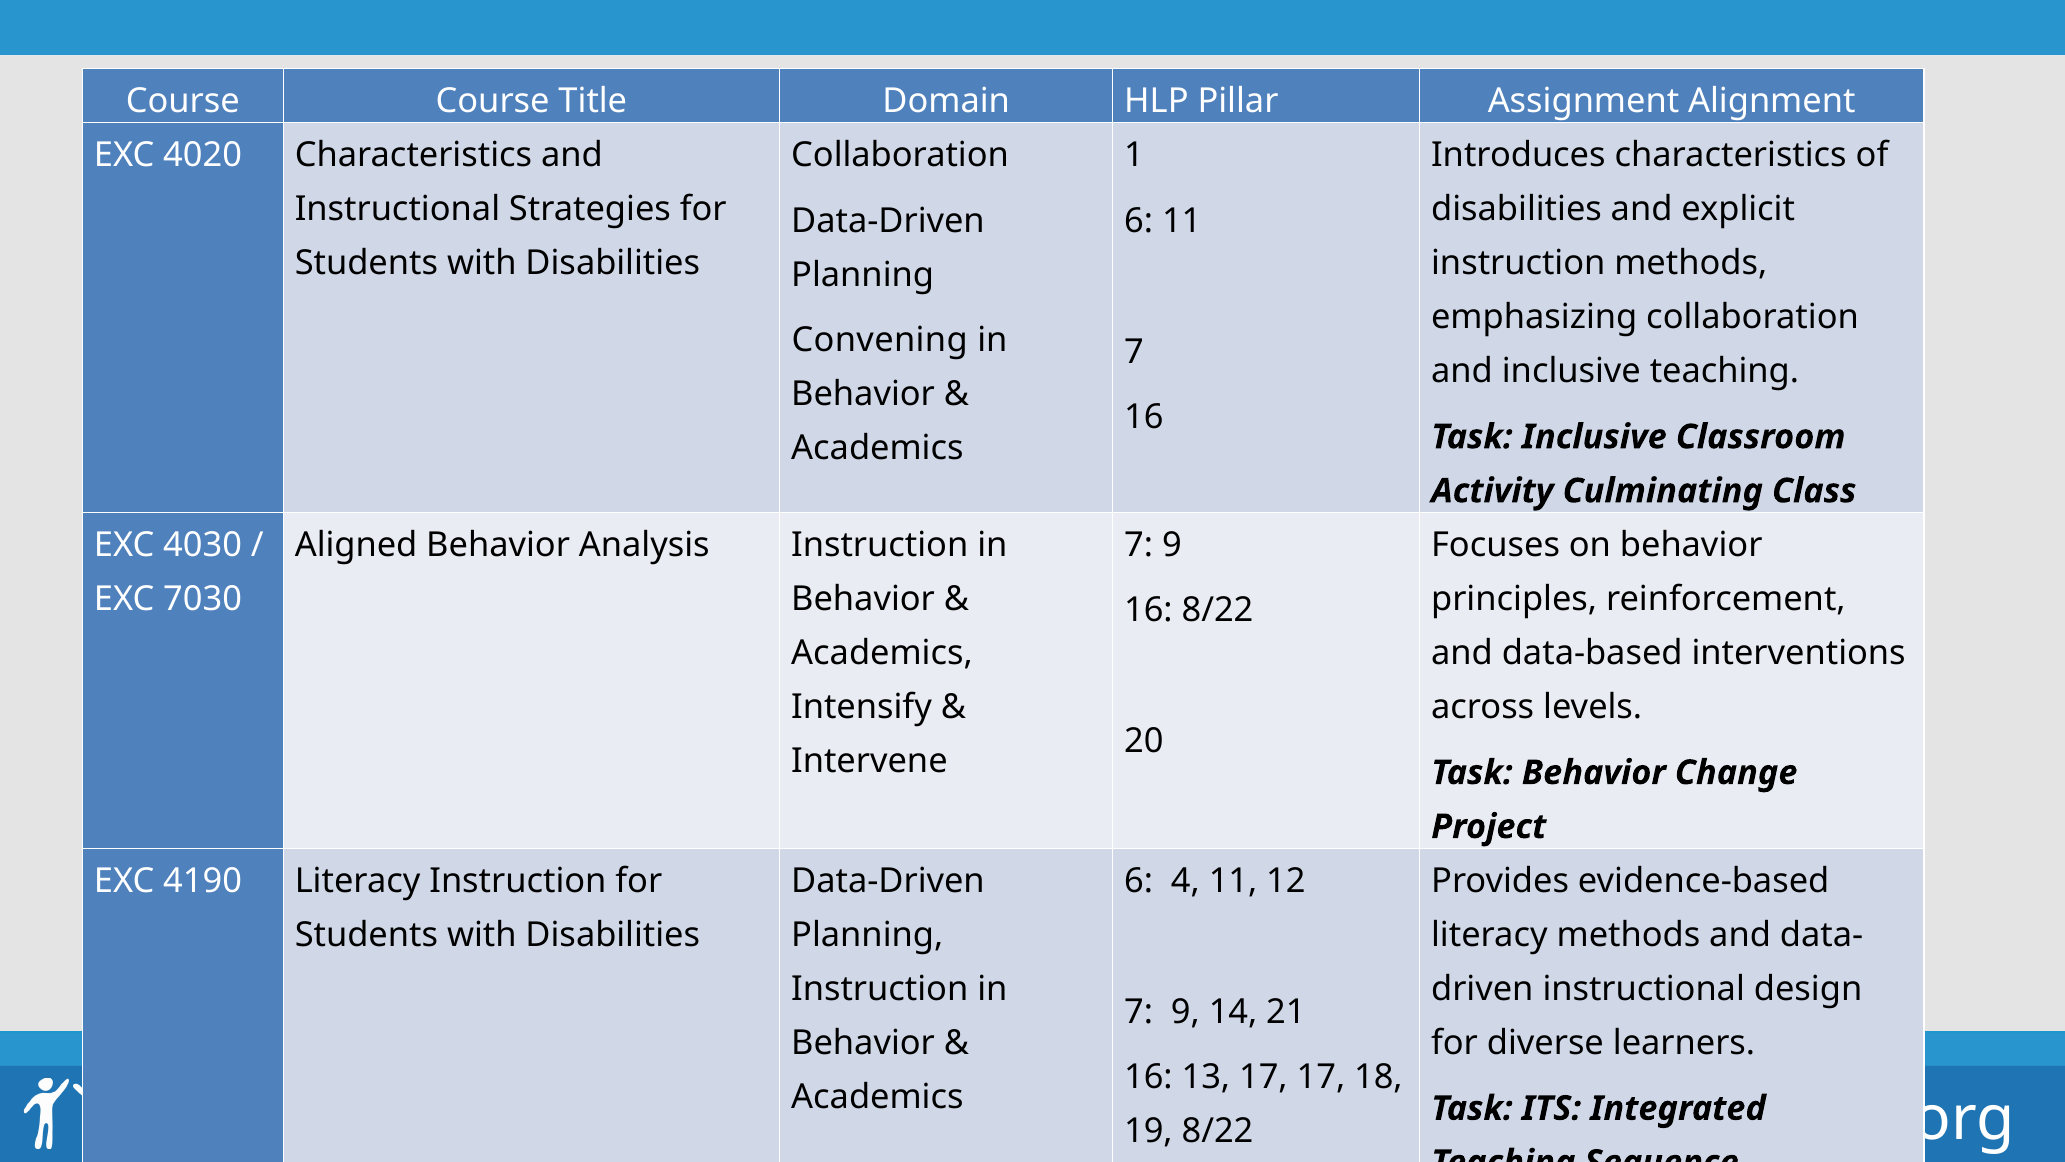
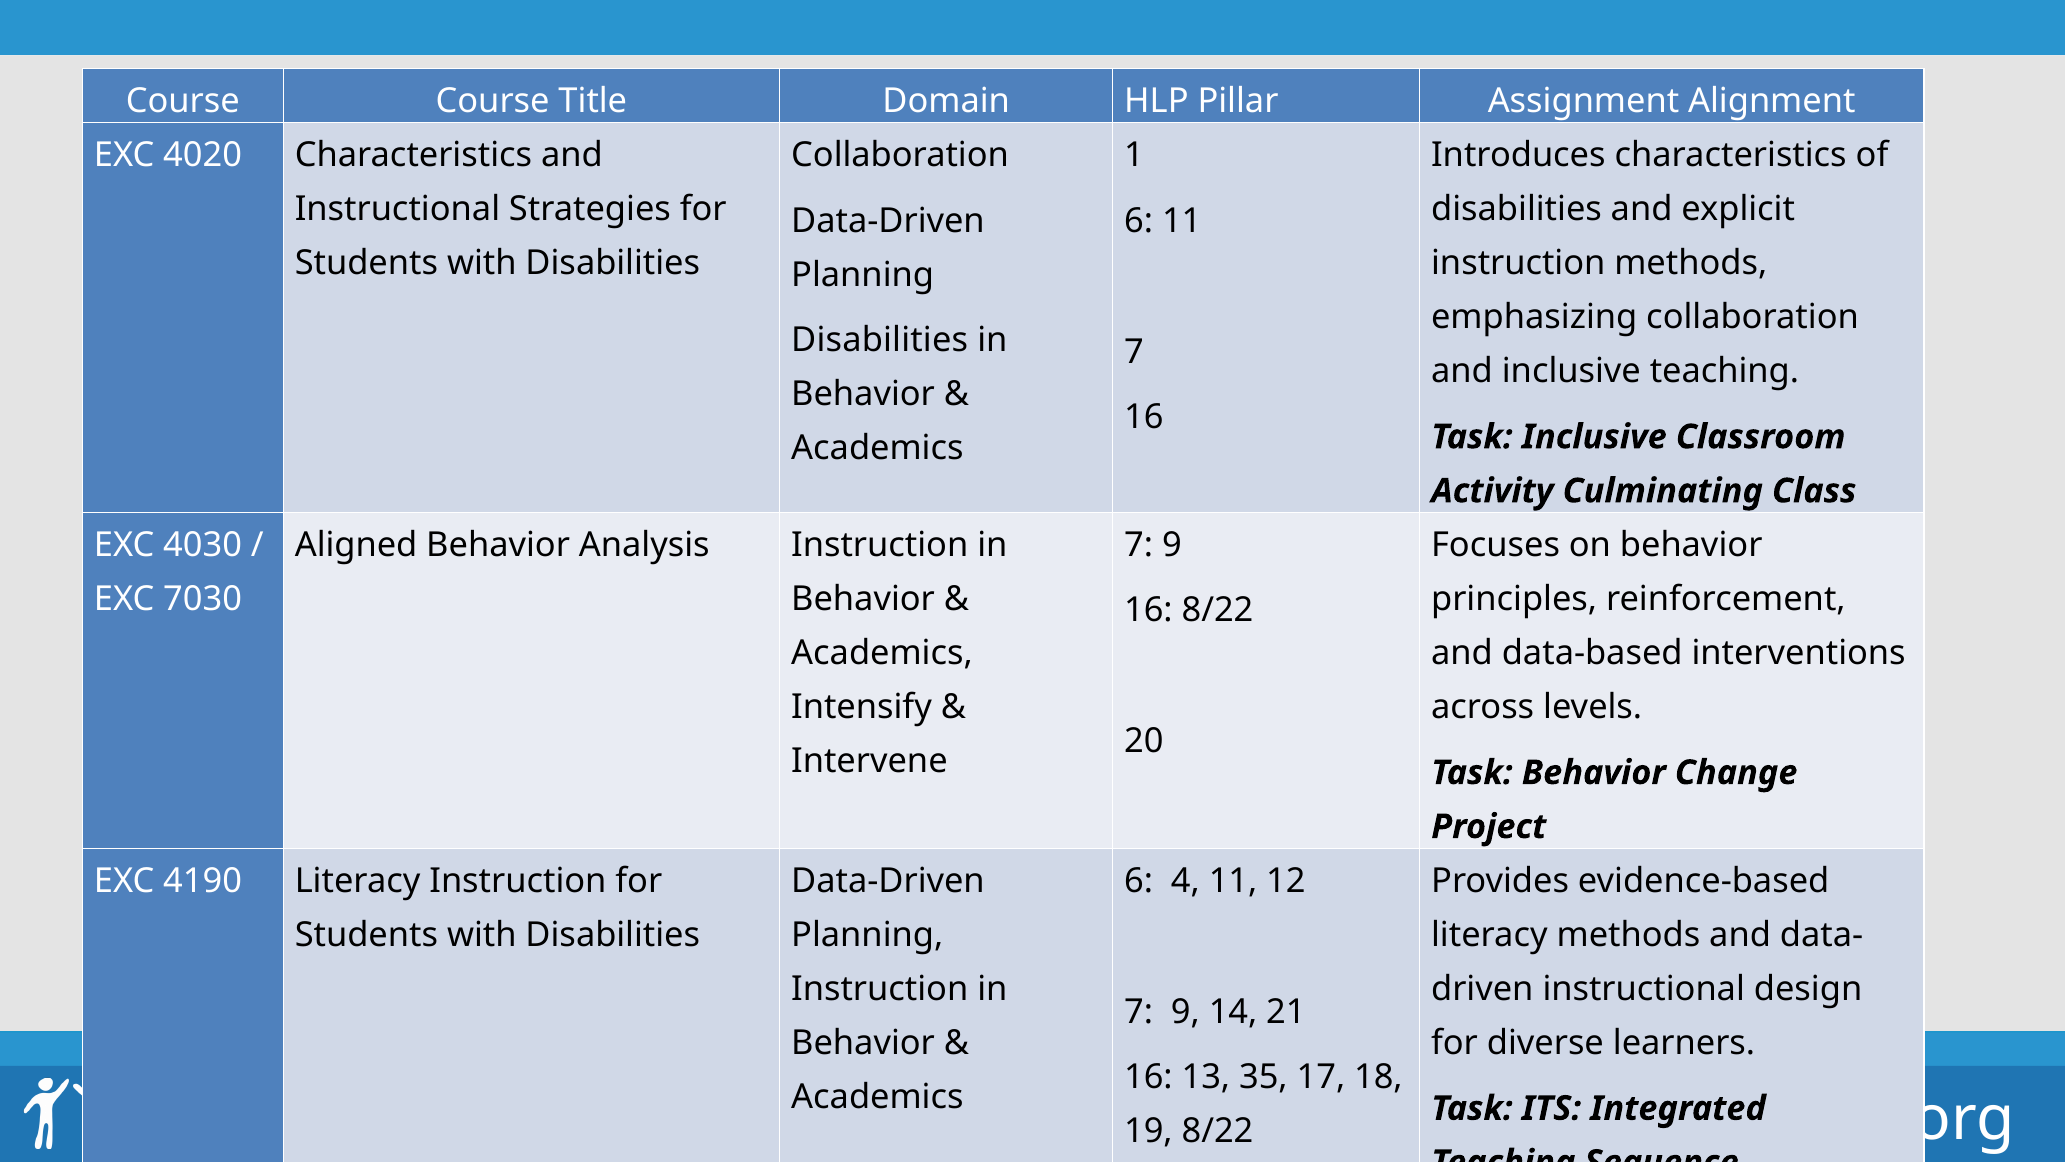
Convening at (880, 340): Convening -> Disabilities
13 17: 17 -> 35
